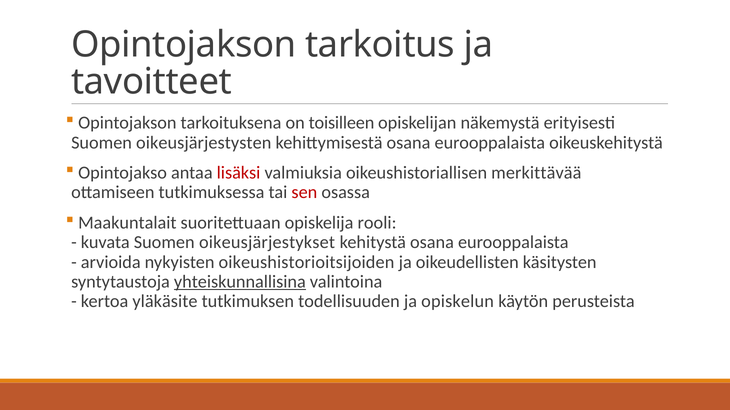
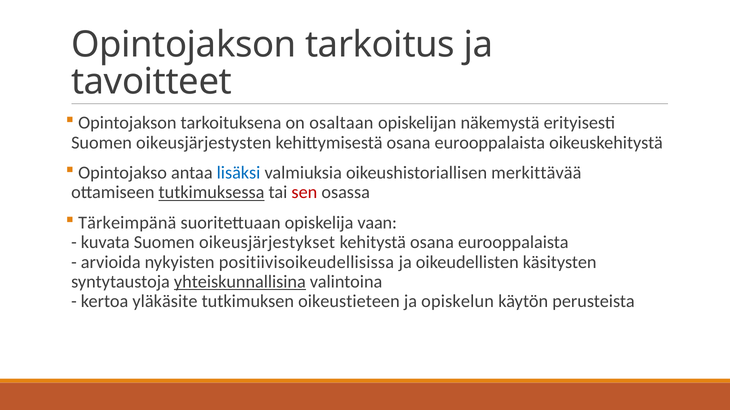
toisilleen: toisilleen -> osaltaan
lisäksi colour: red -> blue
tutkimuksessa underline: none -> present
Maakuntalait: Maakuntalait -> Tärkeimpänä
rooli: rooli -> vaan
oikeushistorioitsijoiden: oikeushistorioitsijoiden -> positiivisoikeudellisissa
todellisuuden: todellisuuden -> oikeustieteen
